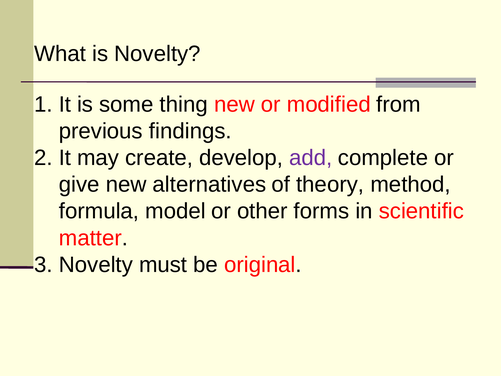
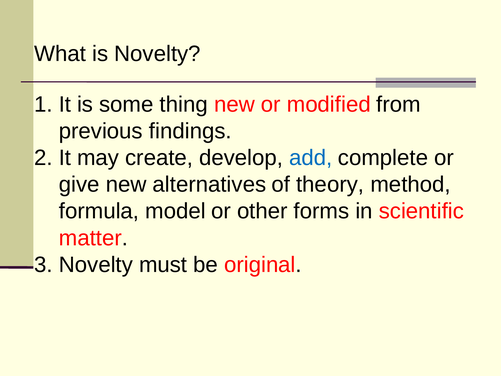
add colour: purple -> blue
